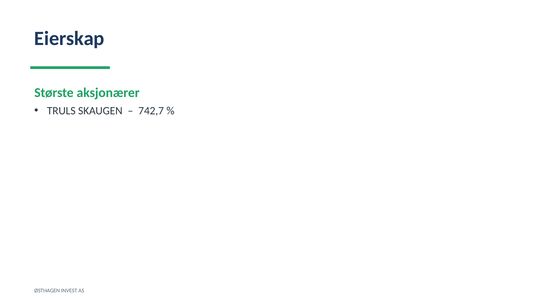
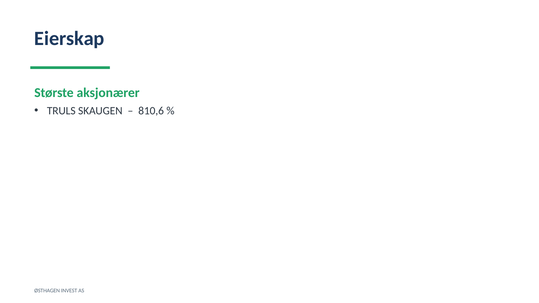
742,7: 742,7 -> 810,6
